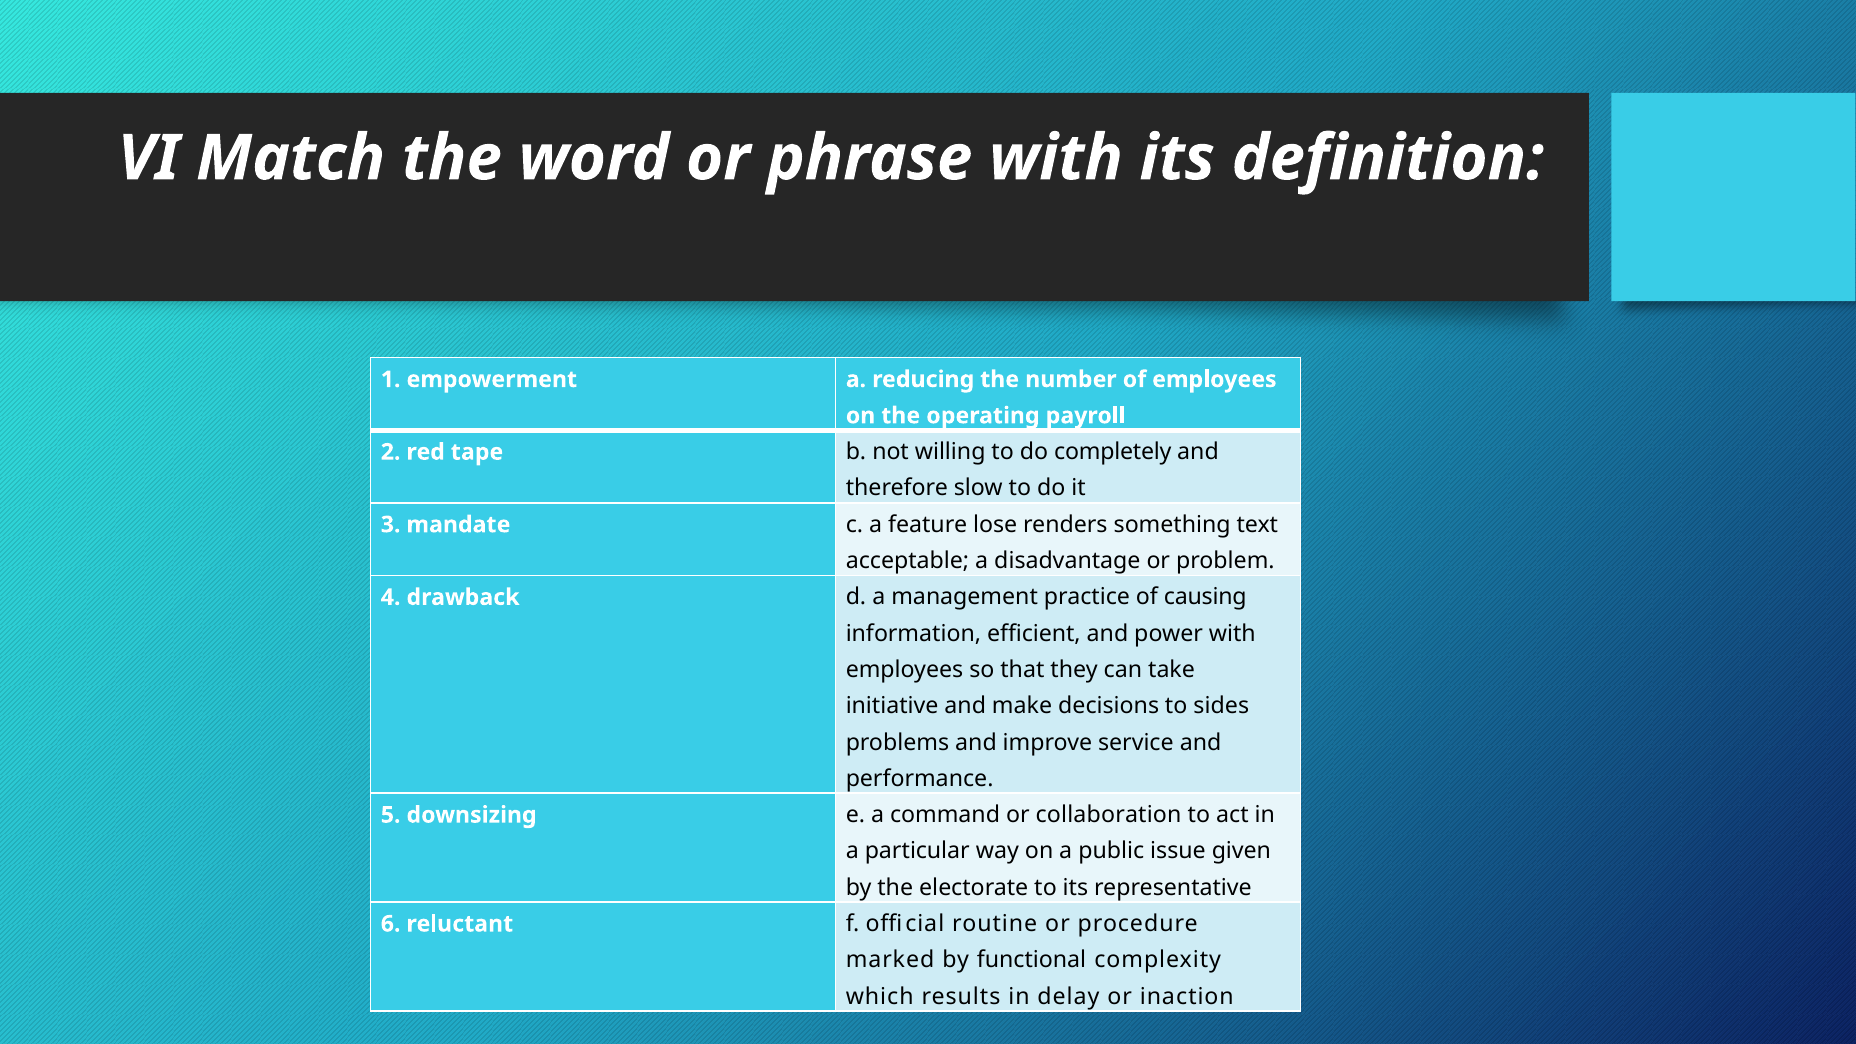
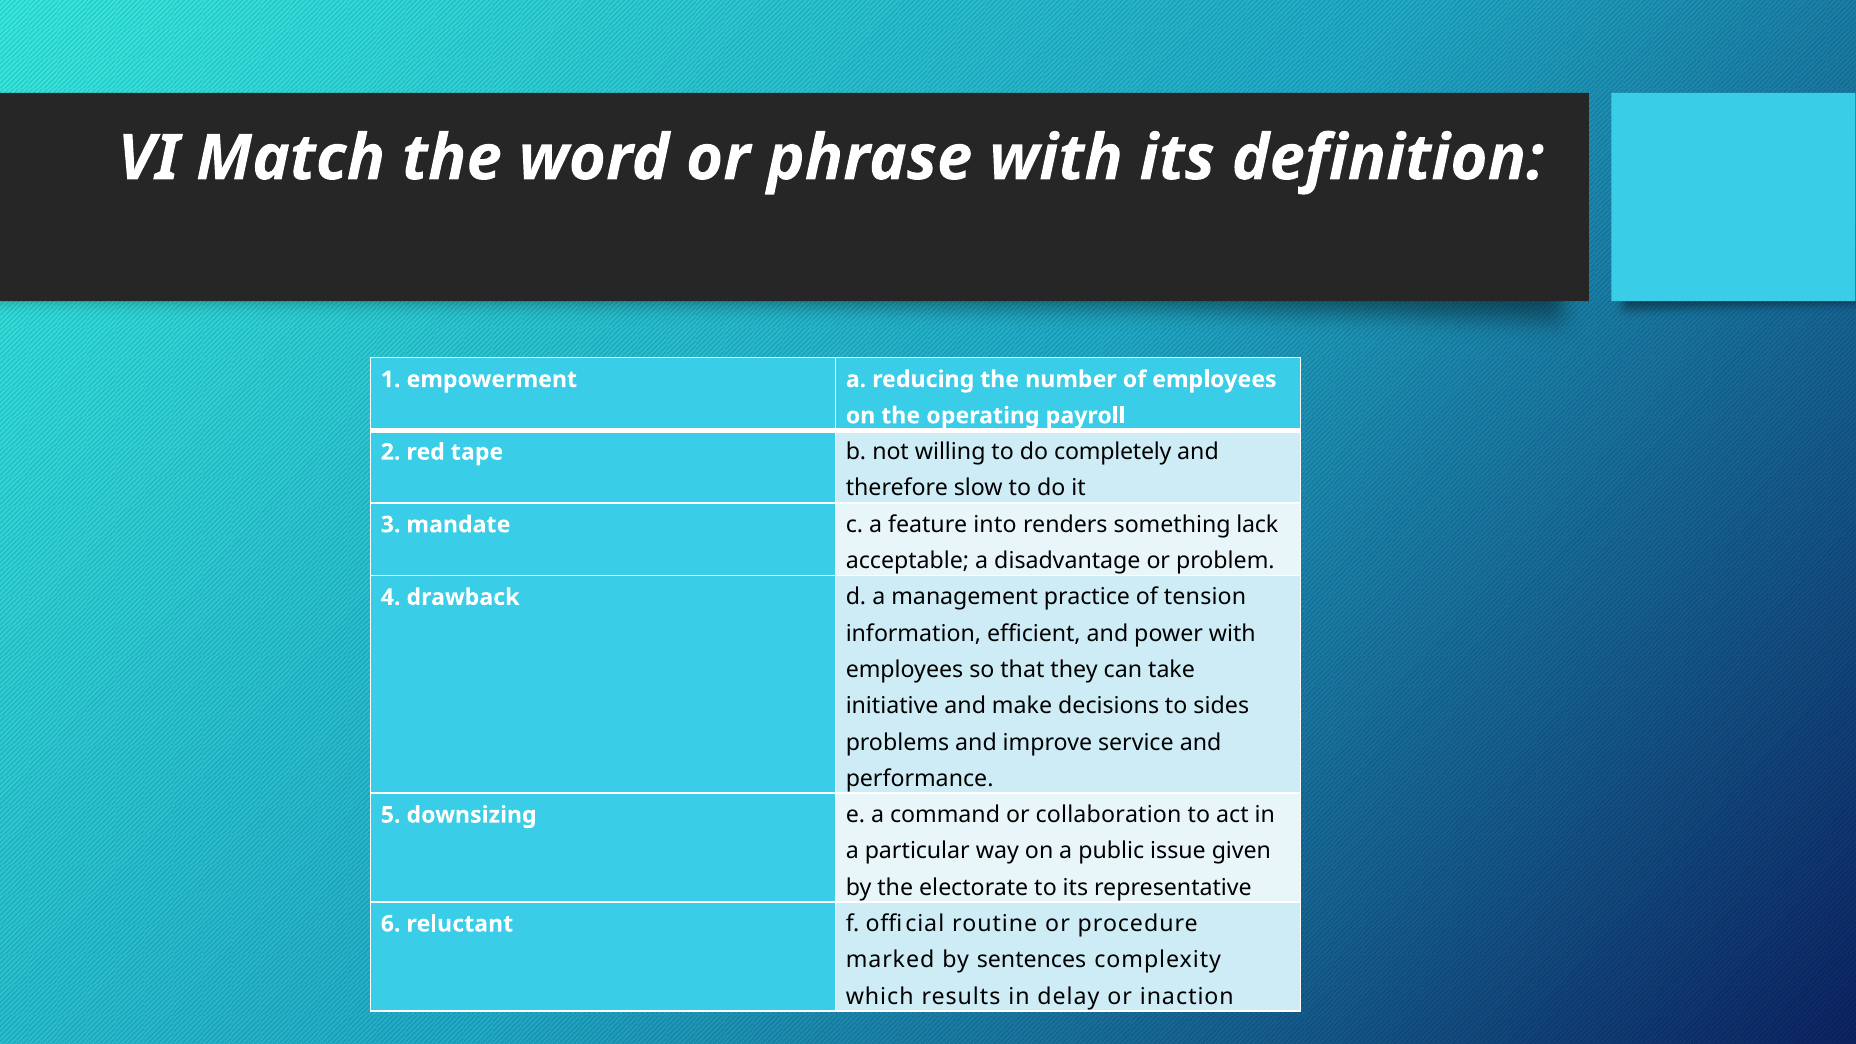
lose: lose -> into
text: text -> lack
causing: causing -> tension
functional: functional -> sentences
